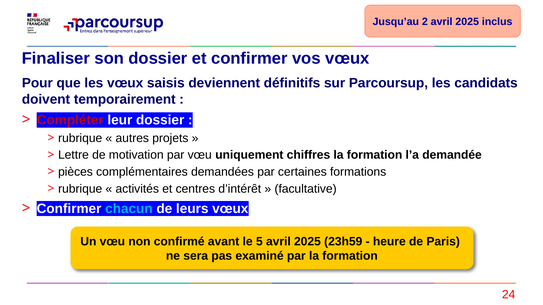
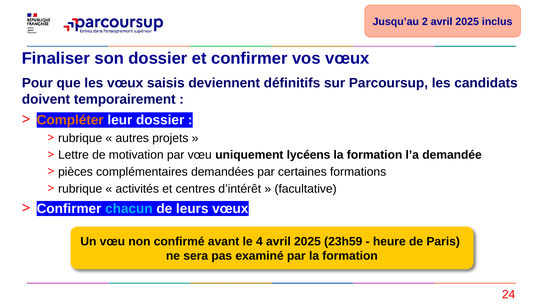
Compléter colour: red -> orange
chiffres: chiffres -> lycéens
5: 5 -> 4
